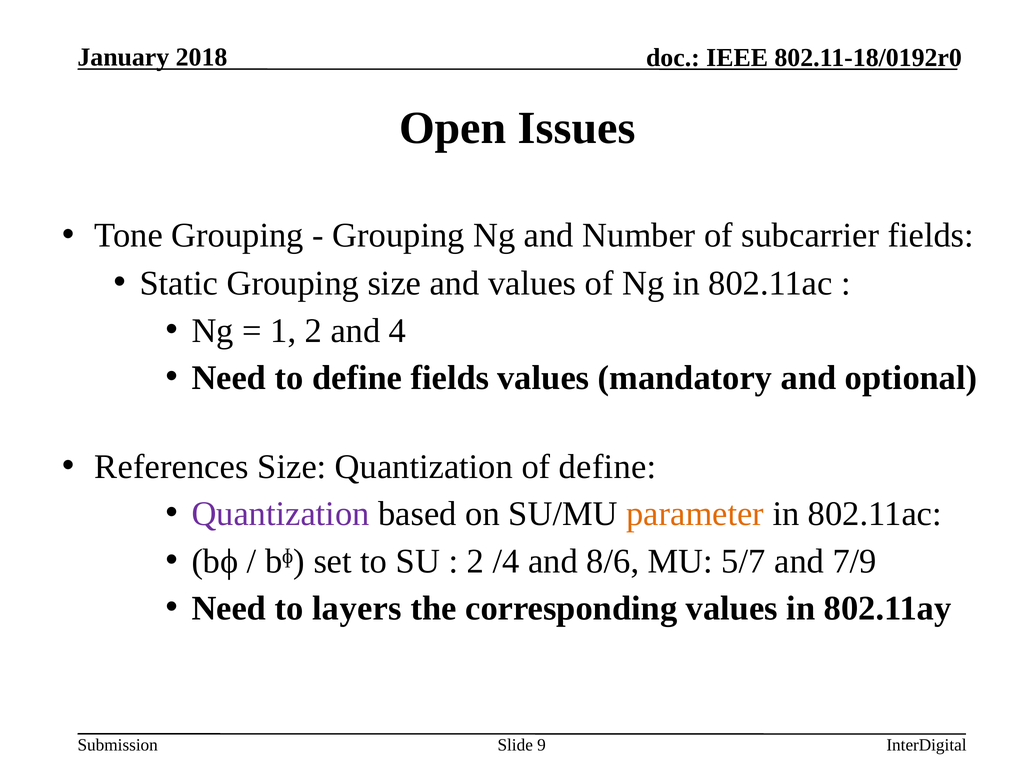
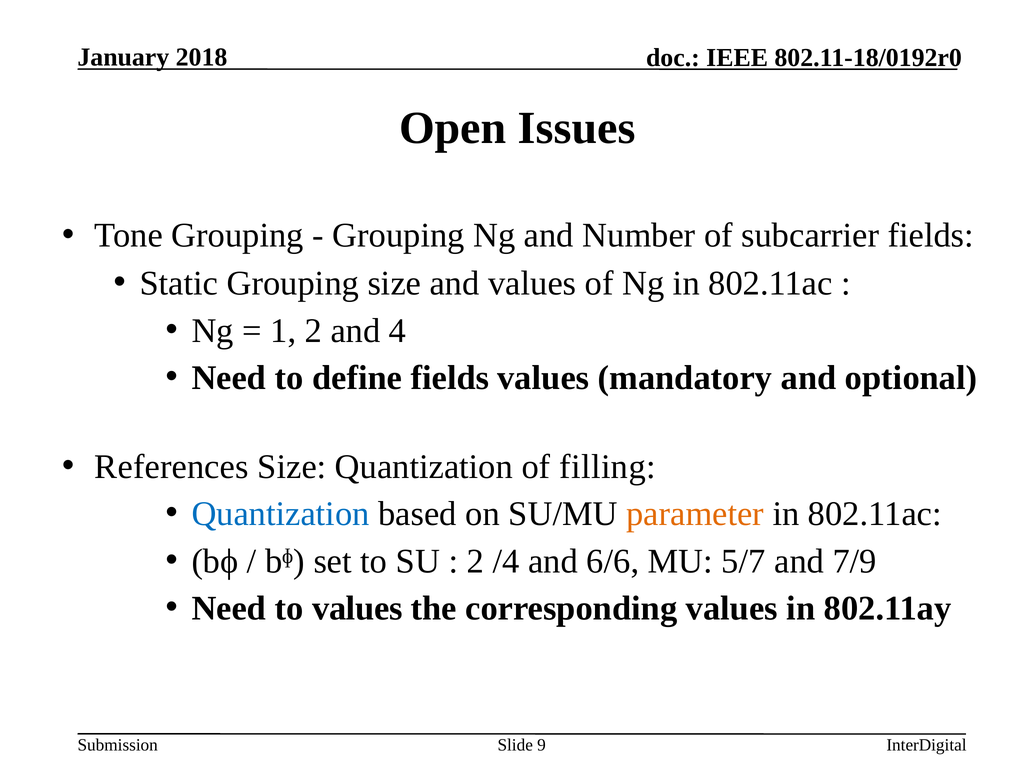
of define: define -> filling
Quantization at (281, 513) colour: purple -> blue
8/6: 8/6 -> 6/6
to layers: layers -> values
